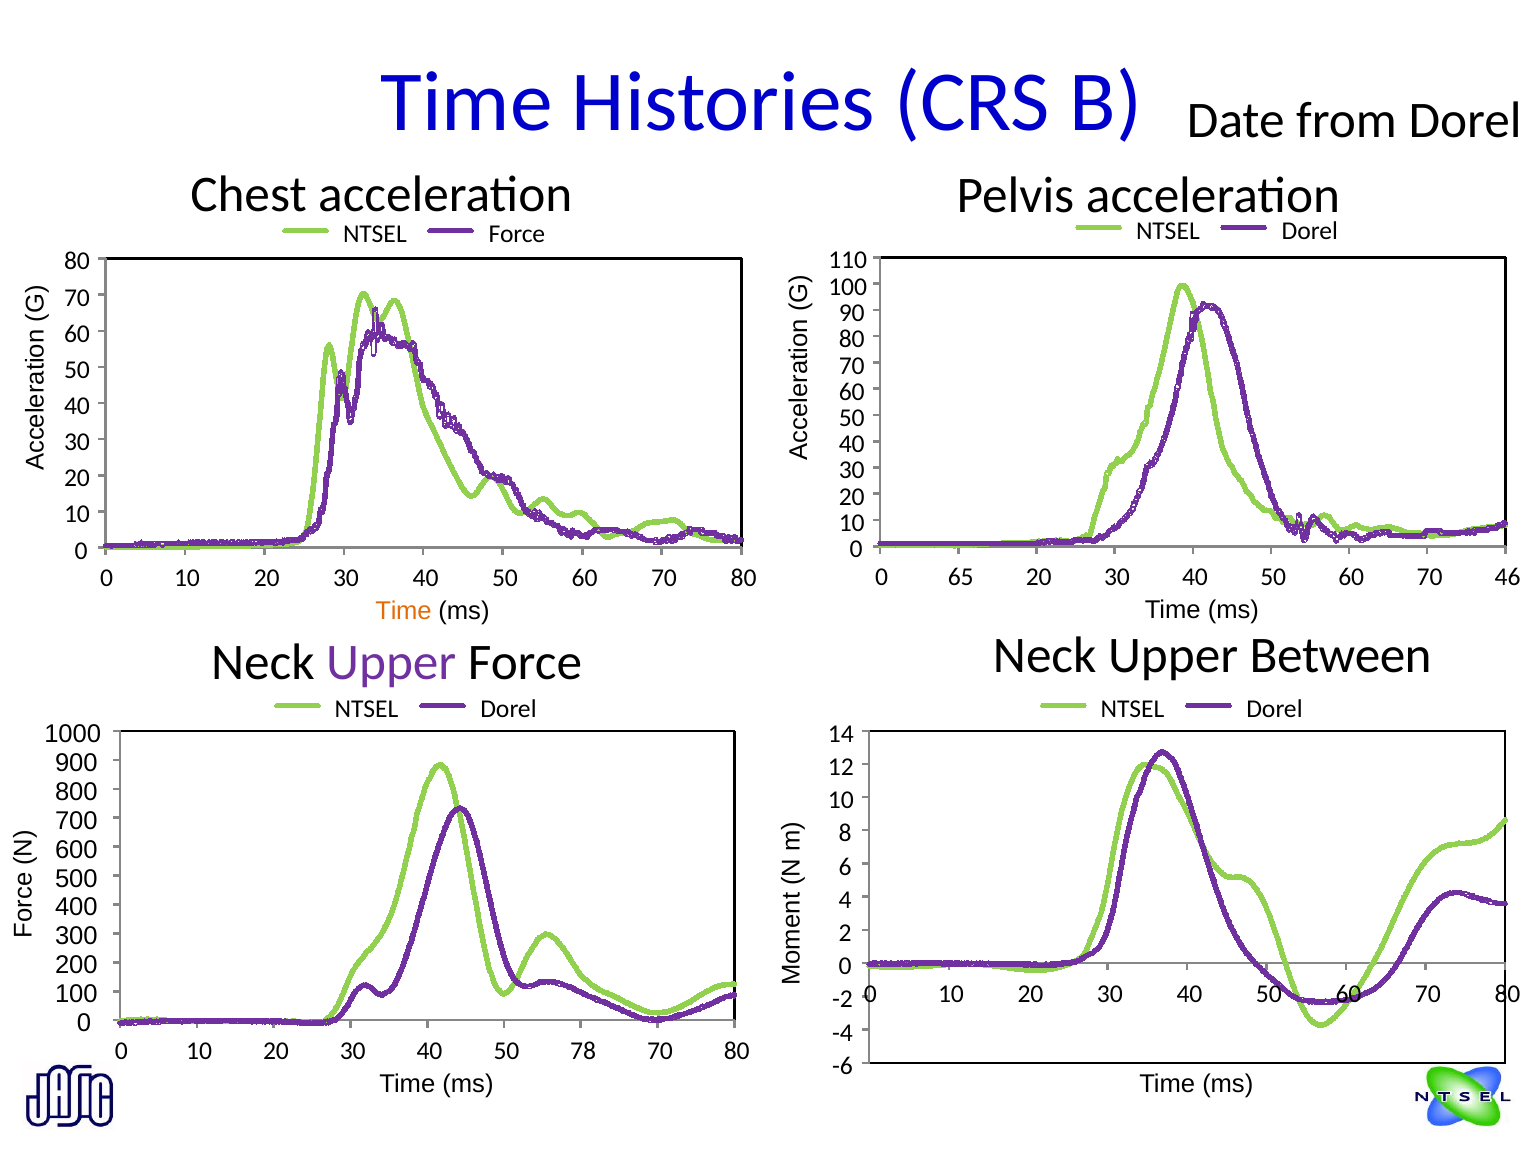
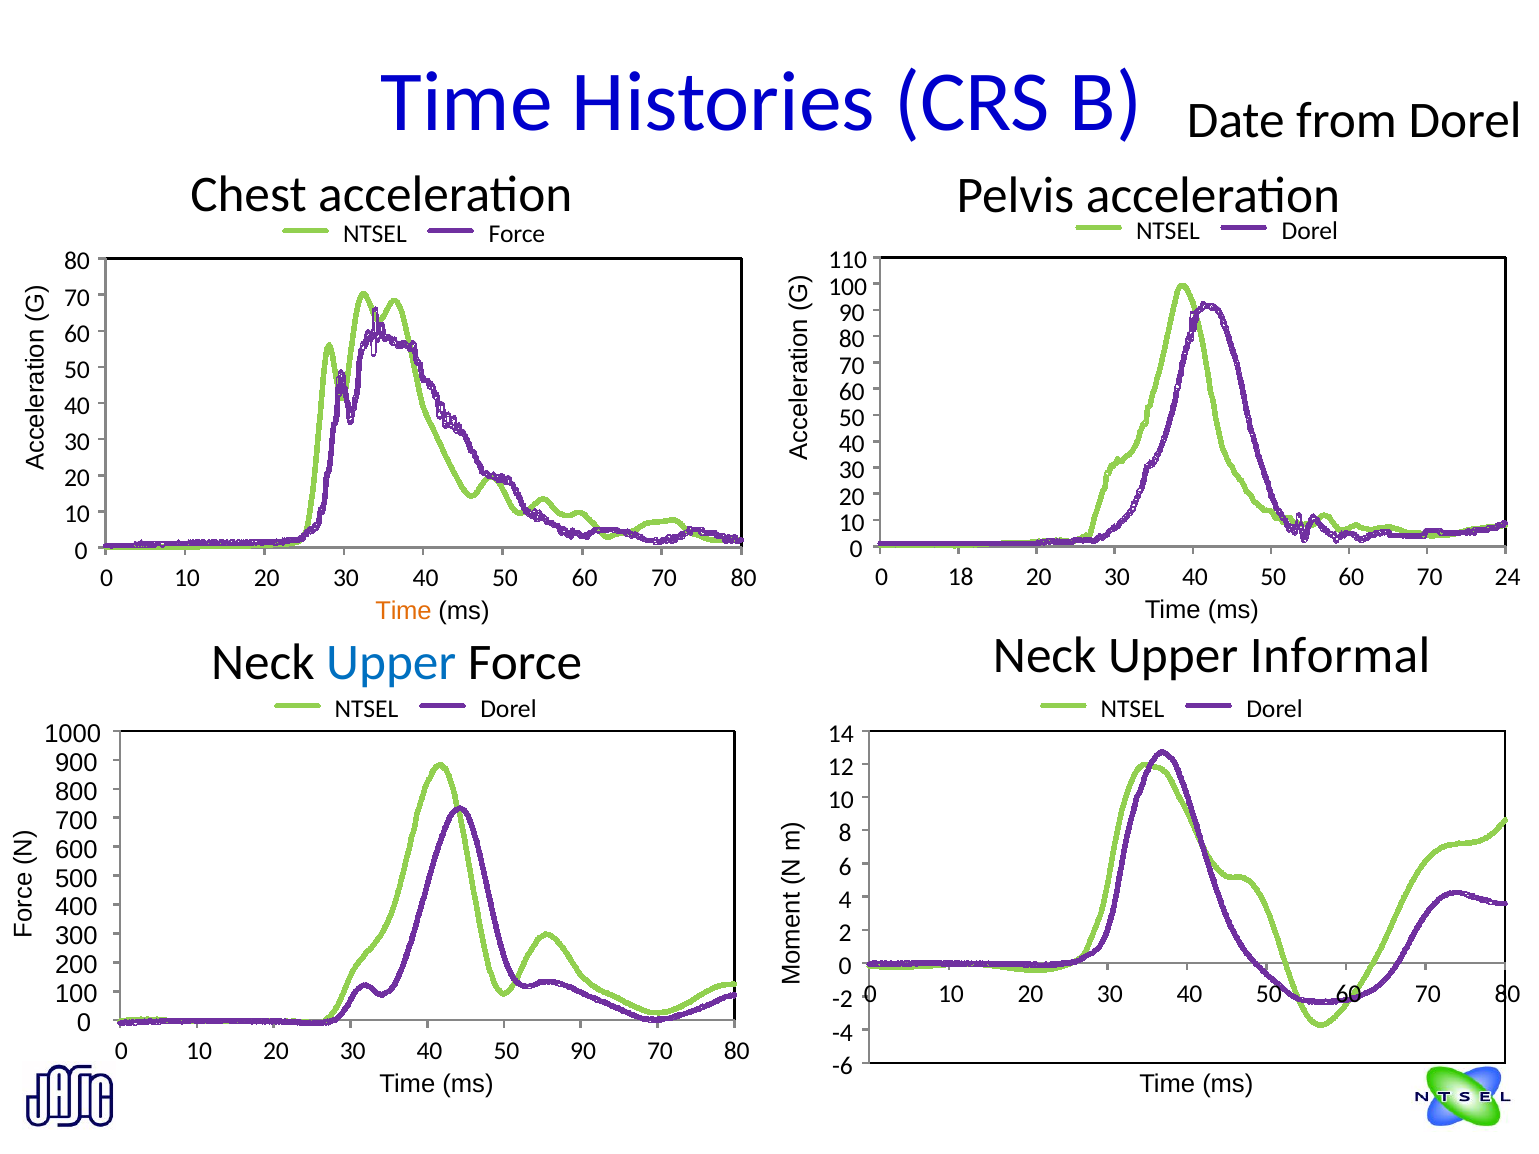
65: 65 -> 18
46: 46 -> 24
Upper at (391, 663) colour: purple -> blue
Between: Between -> Informal
50 78: 78 -> 90
